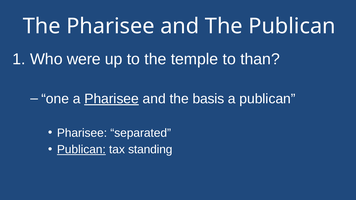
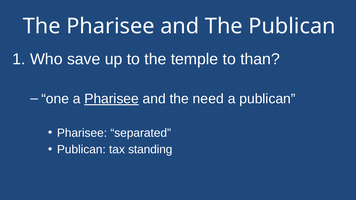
were: were -> save
basis: basis -> need
Publican at (81, 150) underline: present -> none
